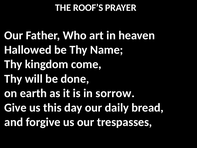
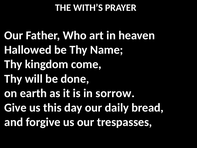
ROOF’S: ROOF’S -> WITH’S
